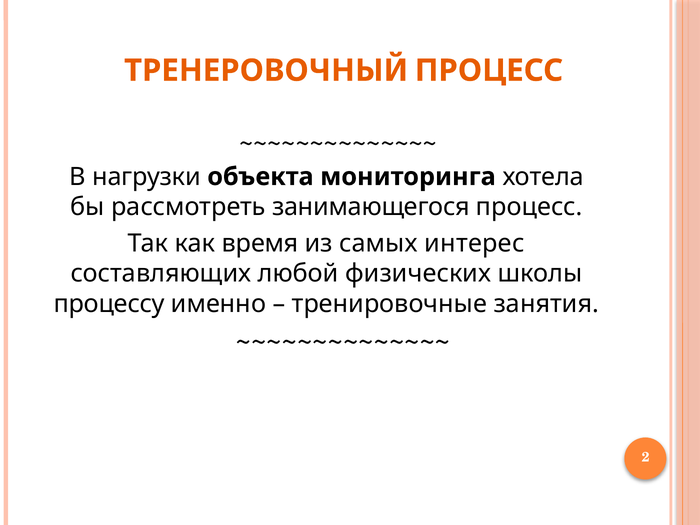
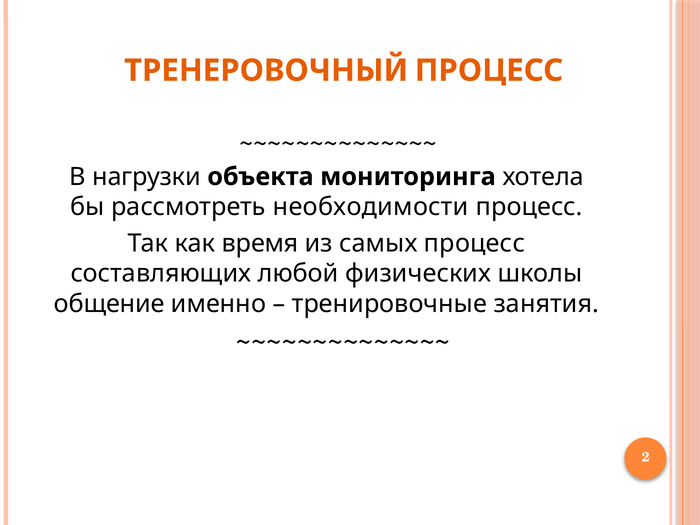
занимающегося: занимающегося -> необходимости
самых интерес: интерес -> процесс
процессу: процессу -> общение
